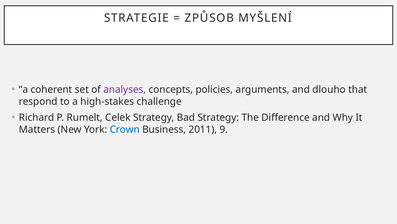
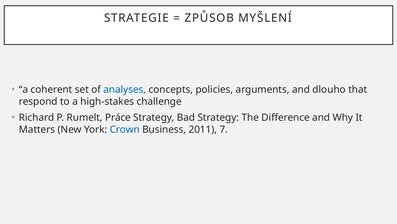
analyses colour: purple -> blue
Celek: Celek -> Práce
9: 9 -> 7
